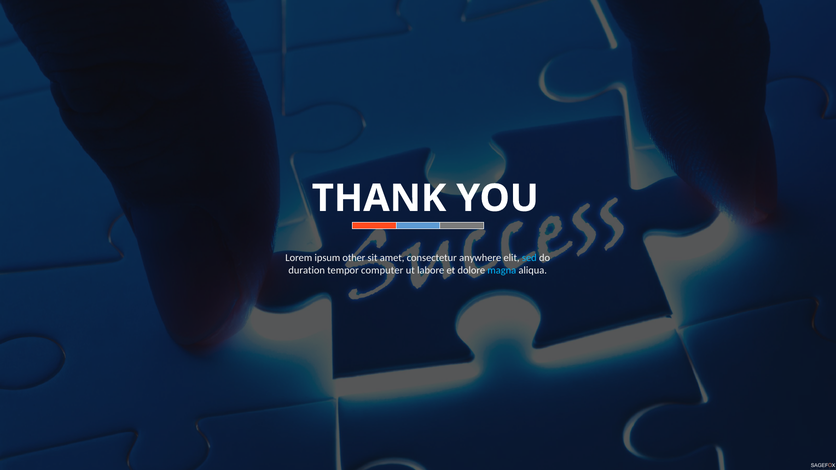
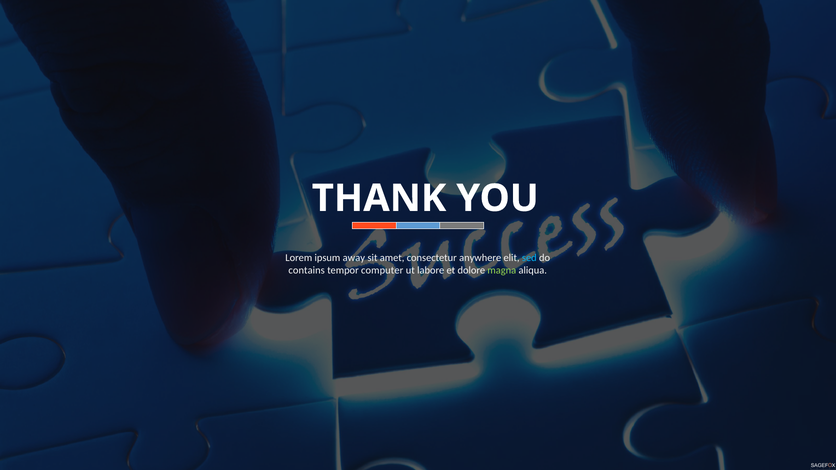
other: other -> away
duration: duration -> contains
magna colour: light blue -> light green
